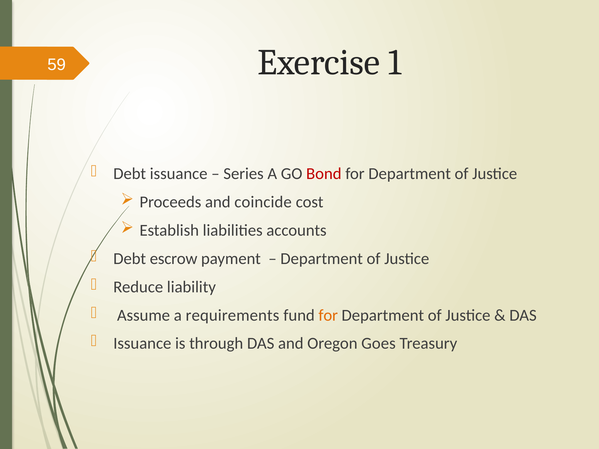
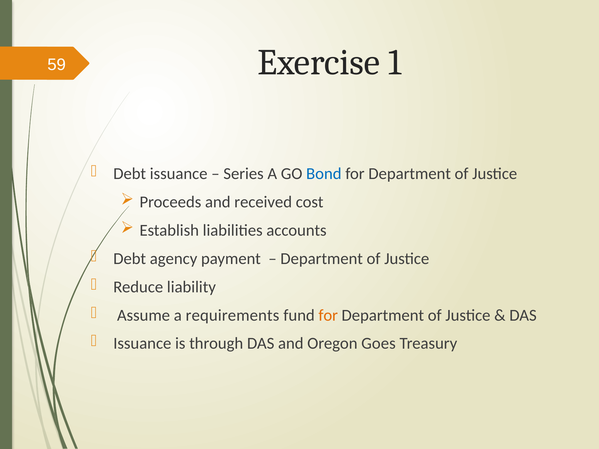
Bond colour: red -> blue
coincide: coincide -> received
escrow: escrow -> agency
